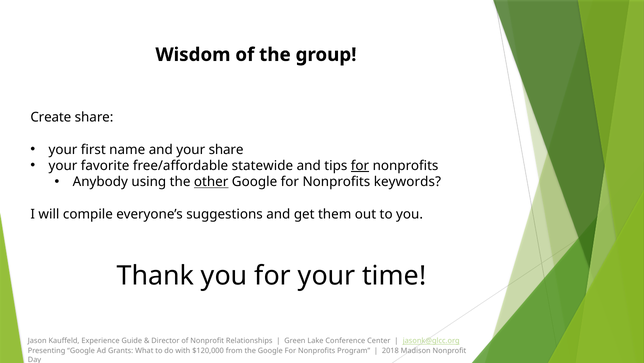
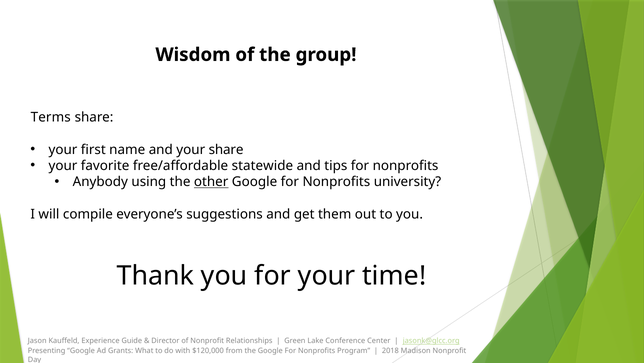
Create: Create -> Terms
for at (360, 165) underline: present -> none
keywords: keywords -> university
